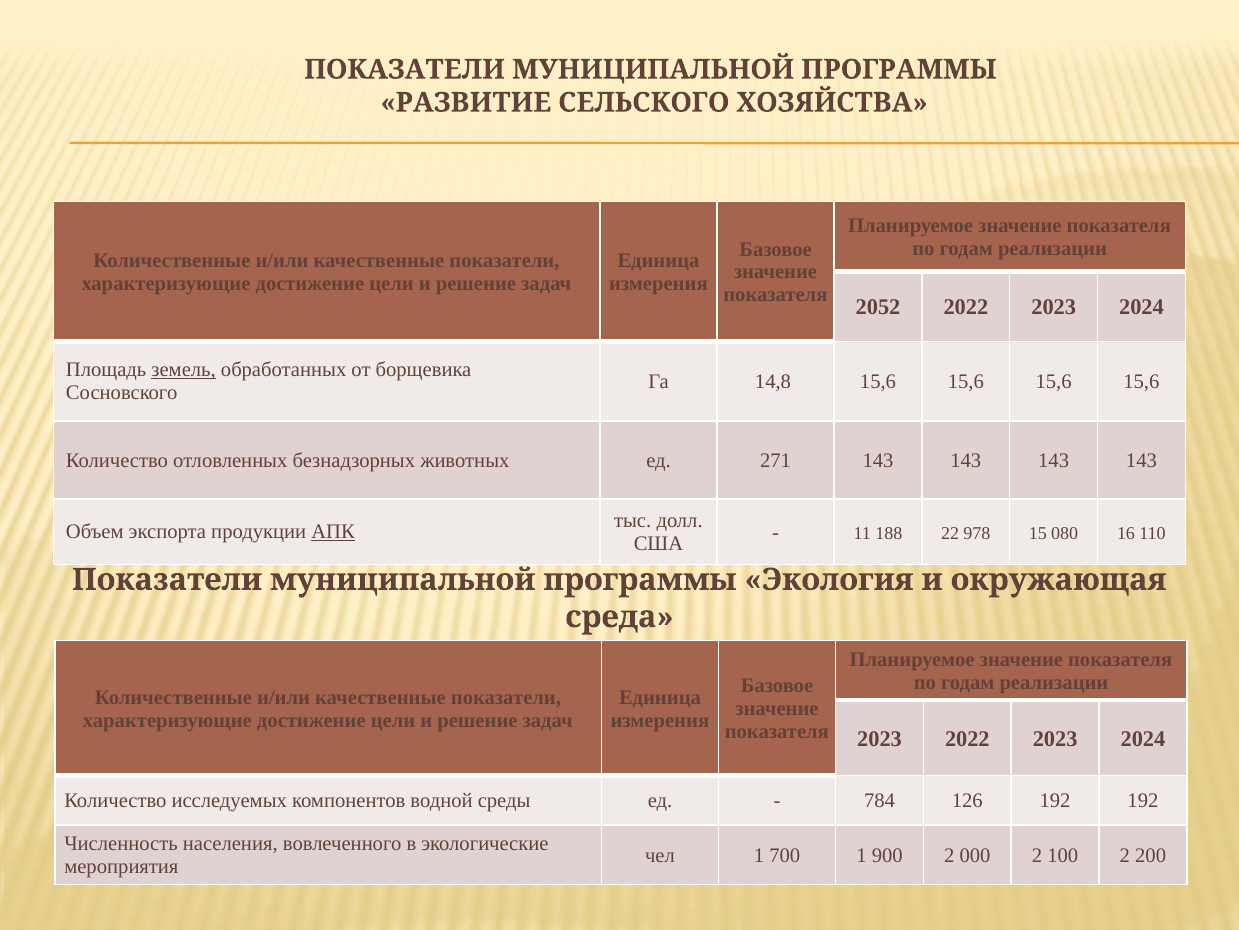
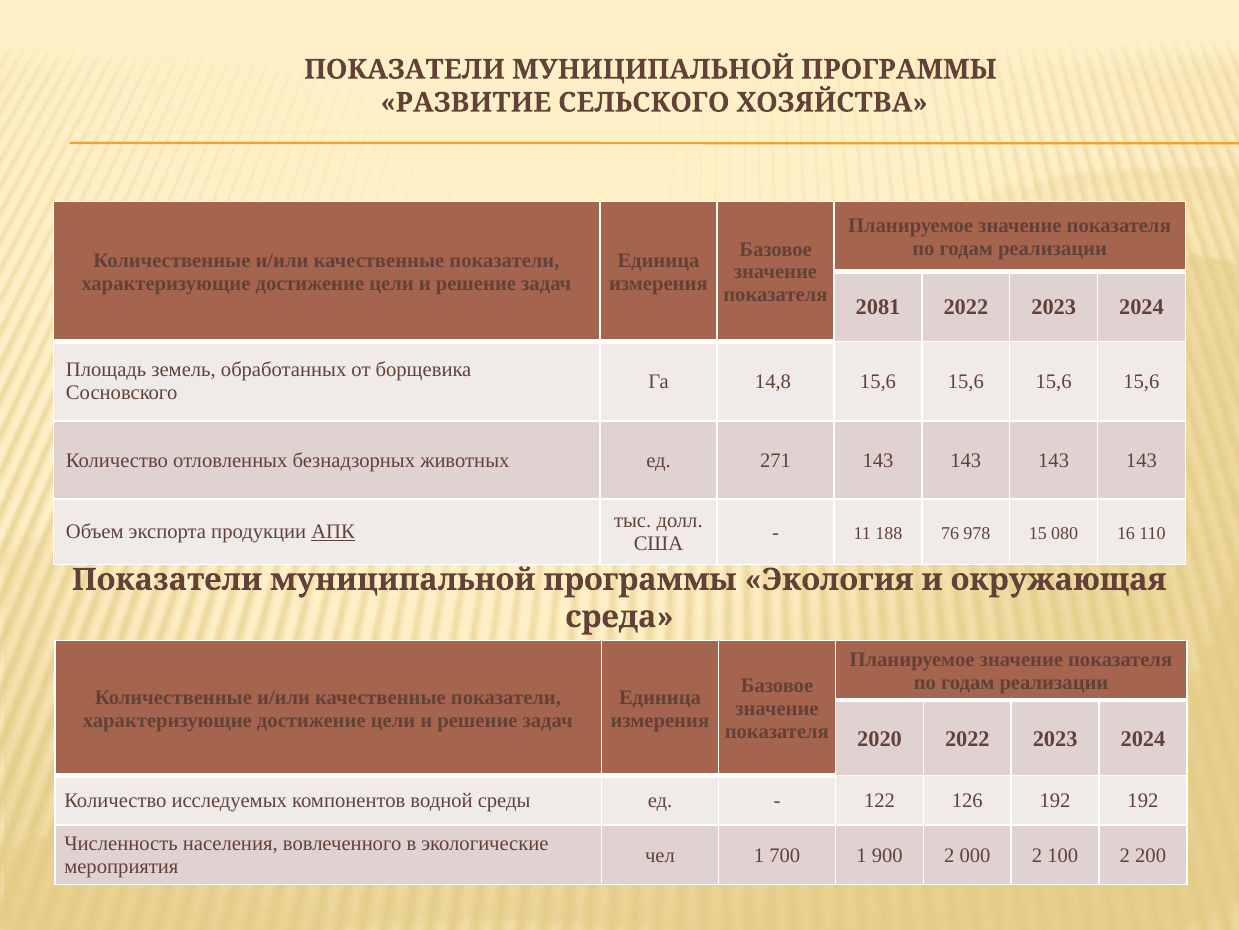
2052: 2052 -> 2081
земель underline: present -> none
22: 22 -> 76
2023 at (880, 738): 2023 -> 2020
784: 784 -> 122
